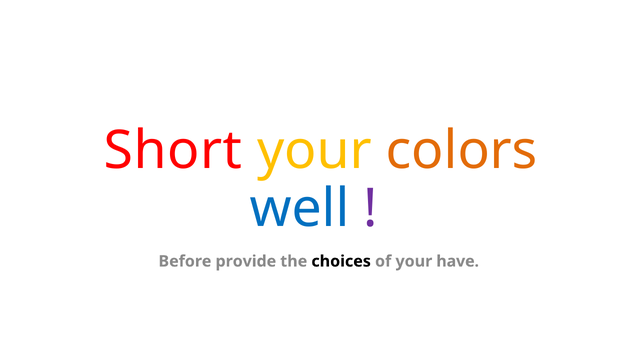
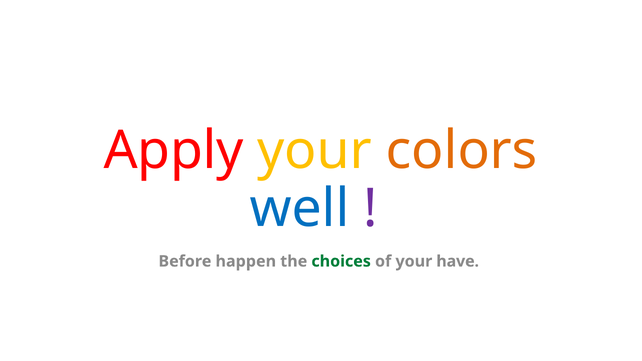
Short: Short -> Apply
provide: provide -> happen
choices colour: black -> green
